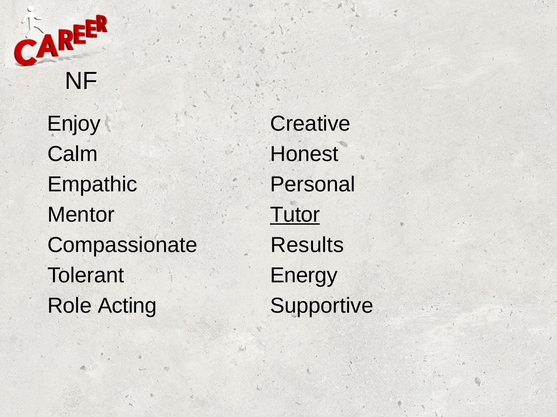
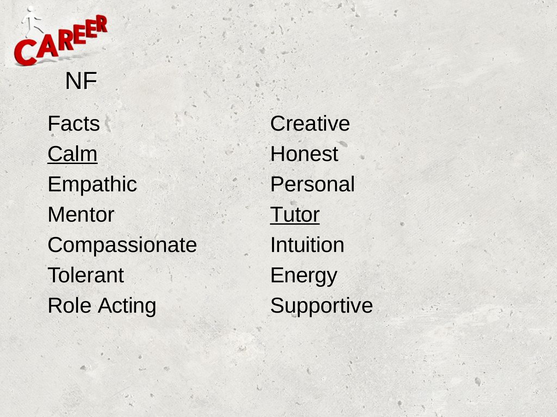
Enjoy: Enjoy -> Facts
Calm underline: none -> present
Results: Results -> Intuition
